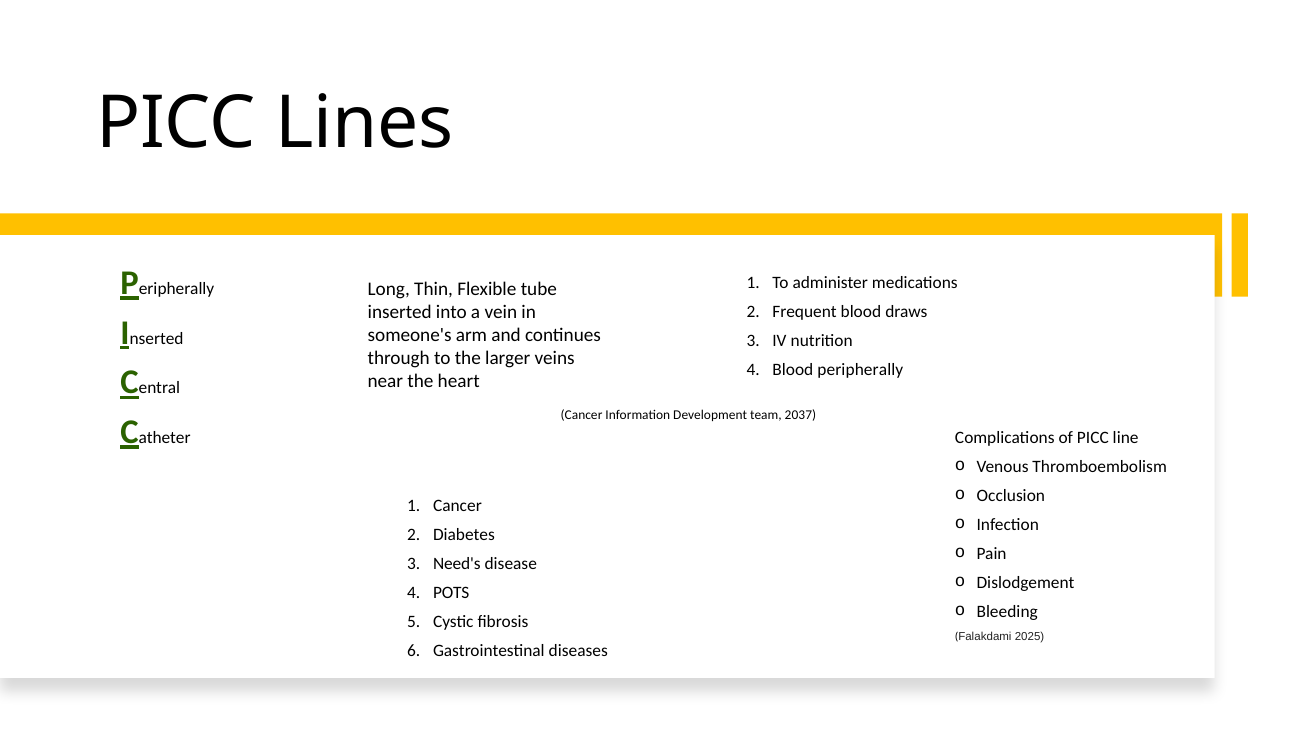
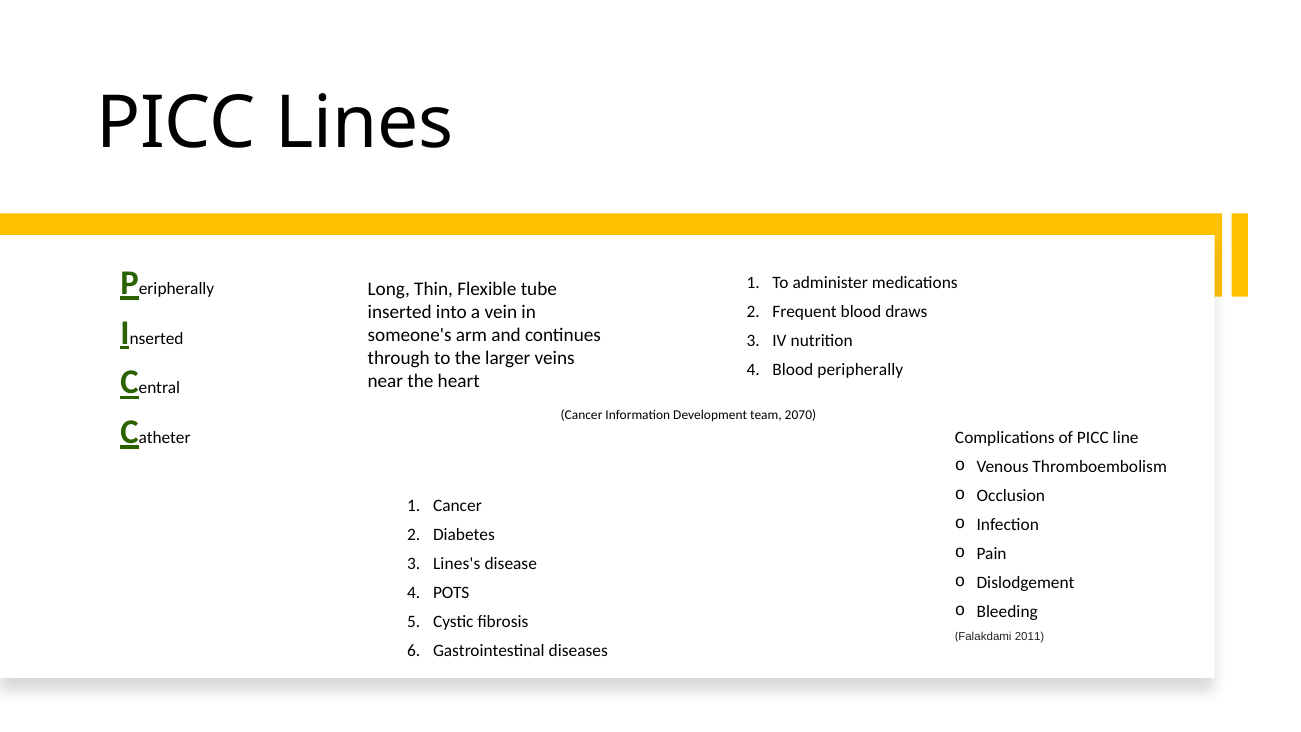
2037: 2037 -> 2070
Need's: Need's -> Lines's
2025: 2025 -> 2011
